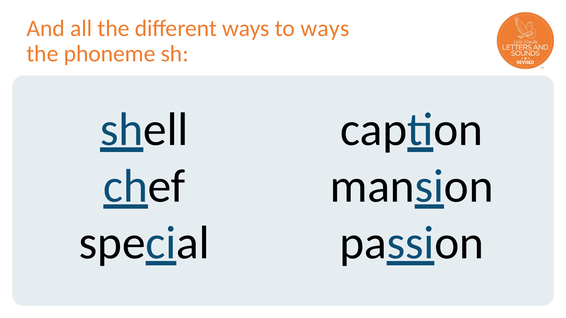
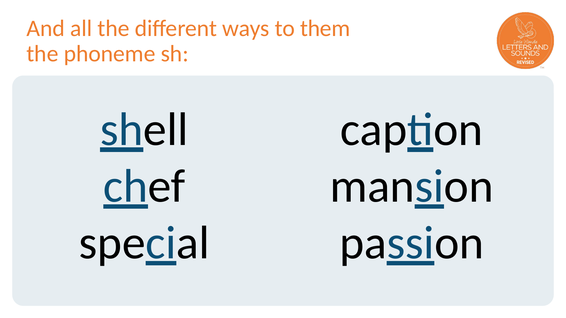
to ways: ways -> them
